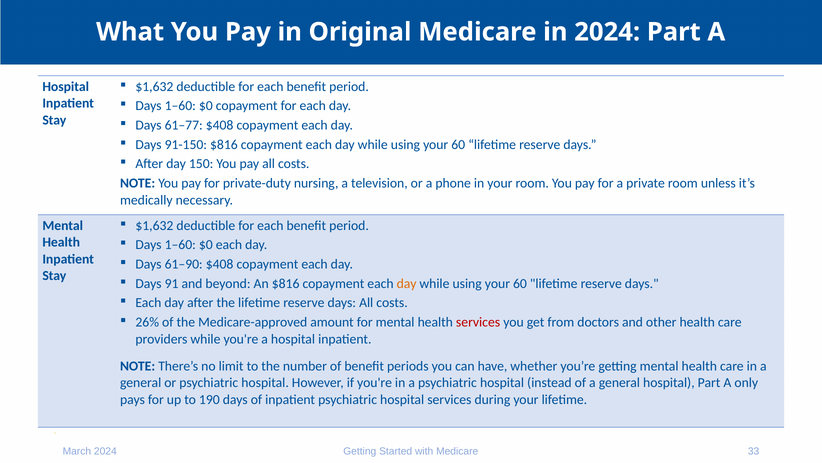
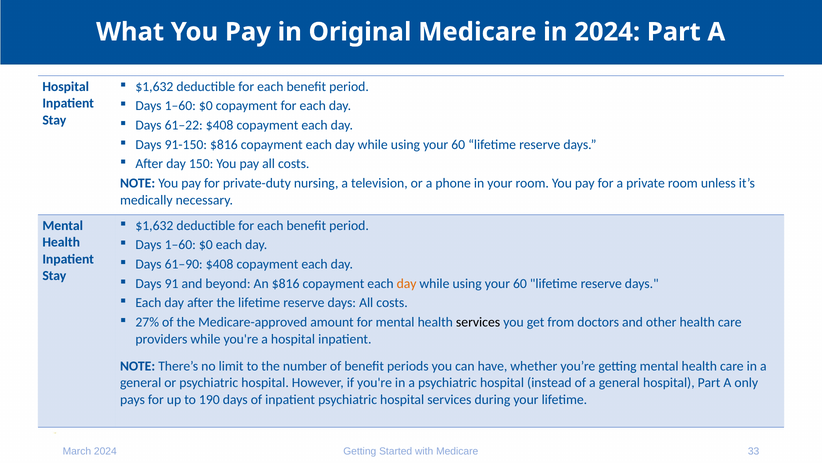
61–77: 61–77 -> 61–22
26%: 26% -> 27%
services at (478, 322) colour: red -> black
